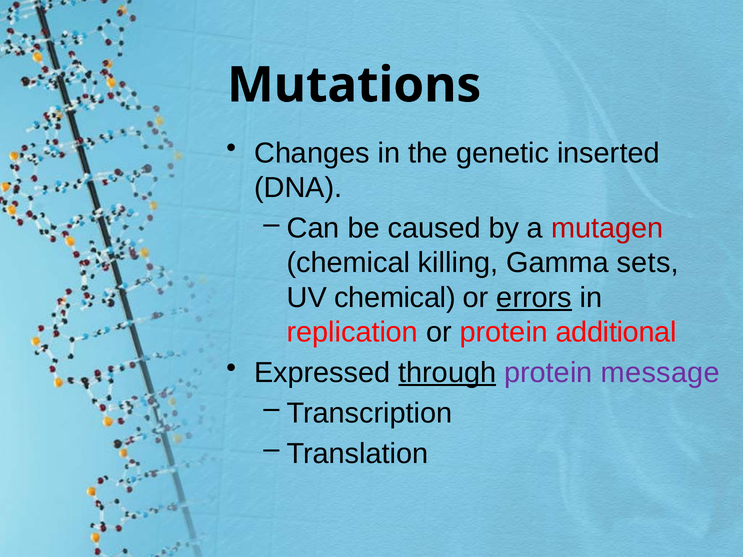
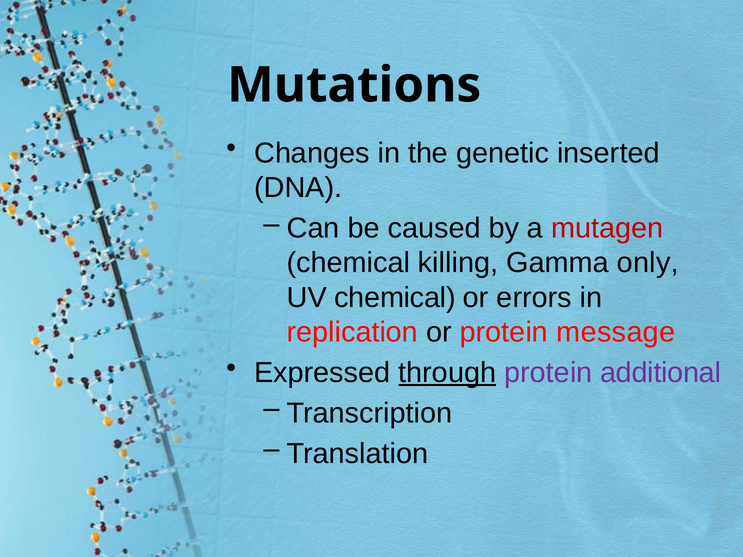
sets: sets -> only
errors underline: present -> none
additional: additional -> message
message: message -> additional
